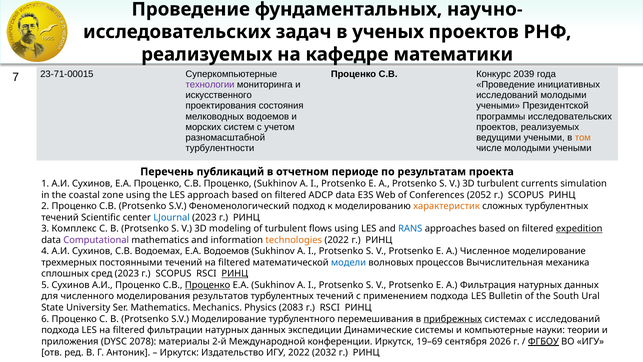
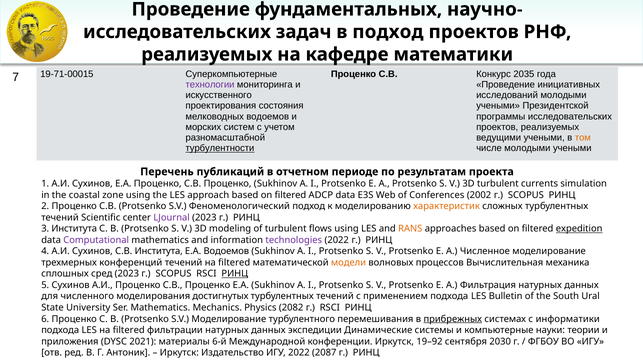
в ученых: ученых -> подход
23-71-00015: 23-71-00015 -> 19-71-00015
2039: 2039 -> 2035
турбулентности underline: none -> present
2052: 2052 -> 2002
LJournal colour: blue -> purple
3 Комплекс: Комплекс -> Института
RANS colour: blue -> orange
technologies colour: orange -> purple
С.В Водоемах: Водоемах -> Института
постоянными: постоянными -> конференций
модели colour: blue -> orange
Проценко at (208, 285) underline: present -> none
результатов: результатов -> достигнутых
2083: 2083 -> 2082
с исследований: исследований -> информатики
2078: 2078 -> 2021
2-й: 2-й -> 6-й
19–69: 19–69 -> 19–92
2026: 2026 -> 2030
ФГБОУ underline: present -> none
2032: 2032 -> 2087
